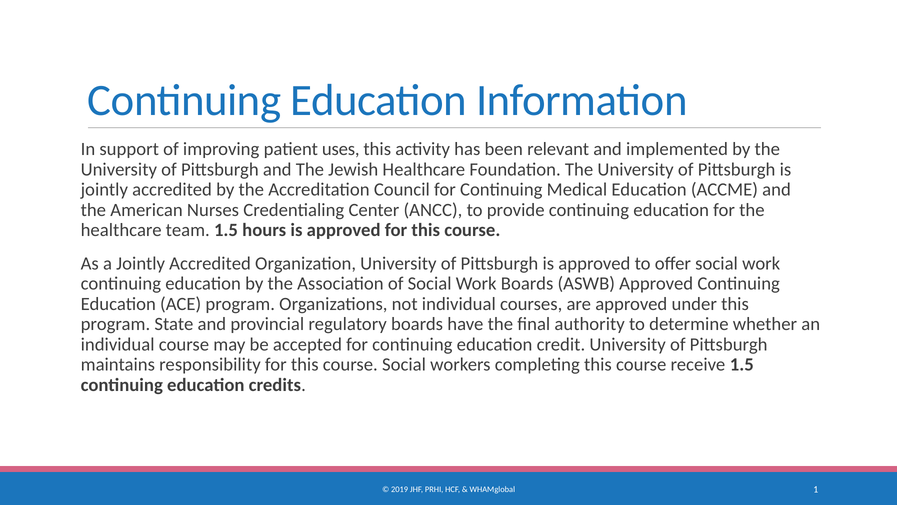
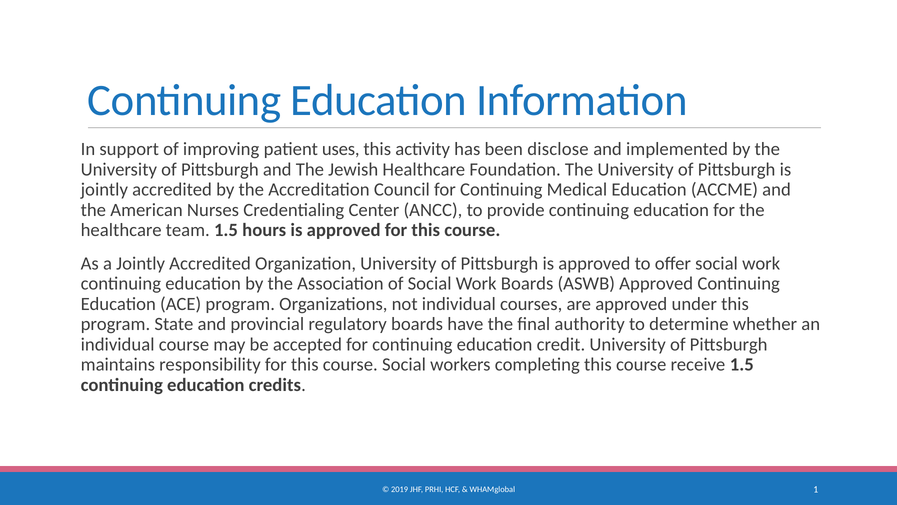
relevant: relevant -> disclose
